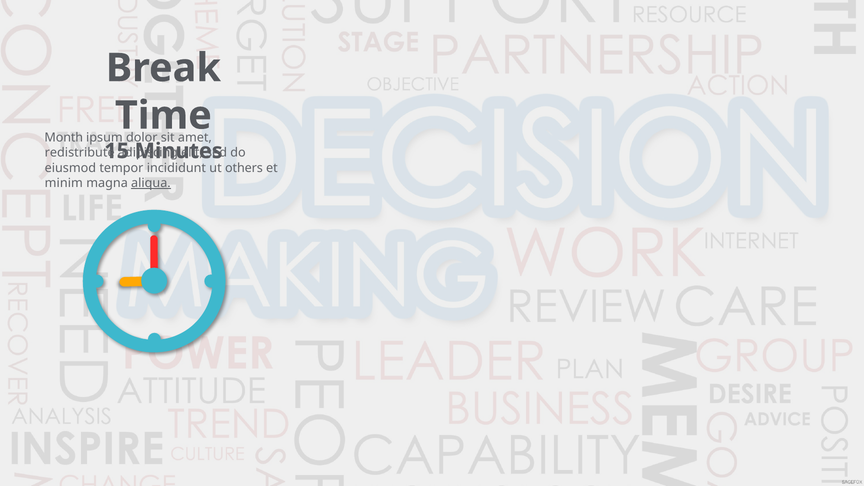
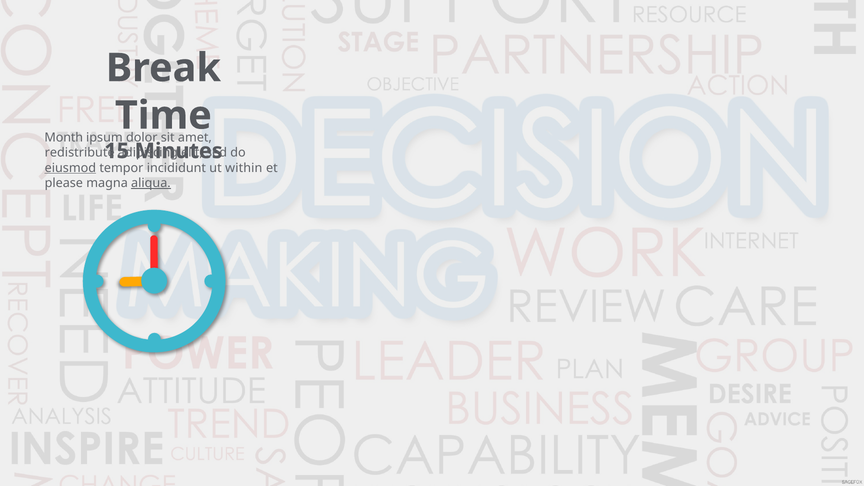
eiusmod underline: none -> present
others: others -> within
minim: minim -> please
